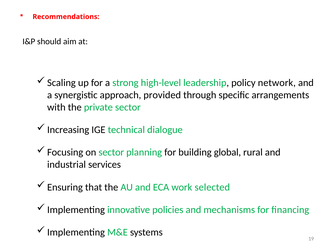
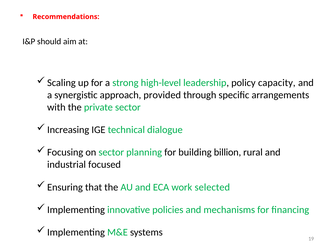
network: network -> capacity
global: global -> billion
services: services -> focused
